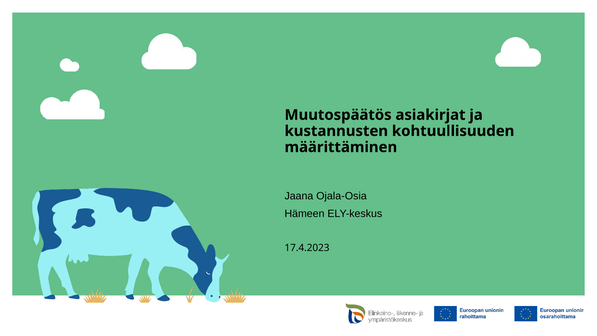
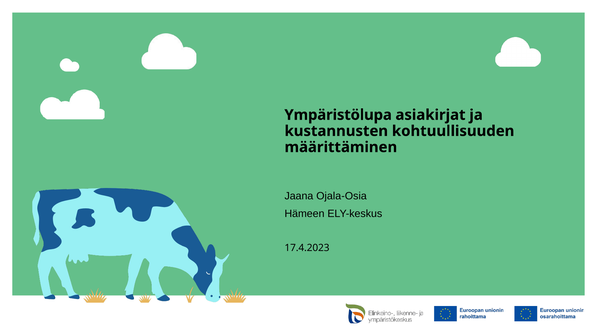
Muutospäätös: Muutospäätös -> Ympäristölupa
